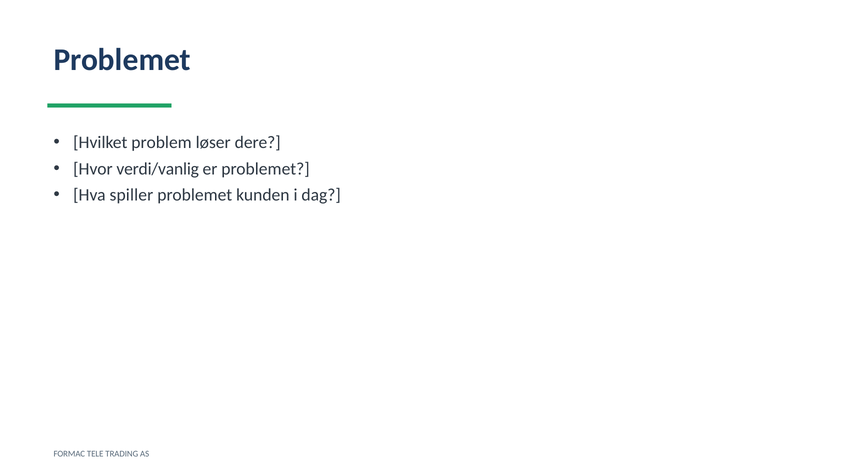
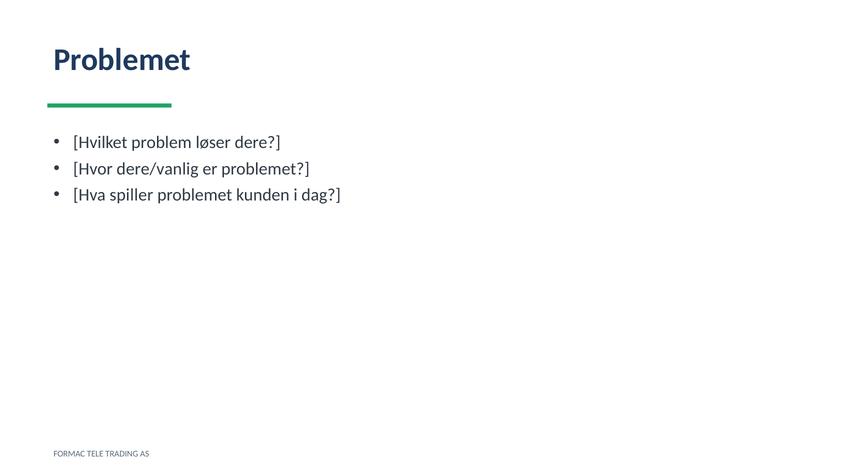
verdi/vanlig: verdi/vanlig -> dere/vanlig
